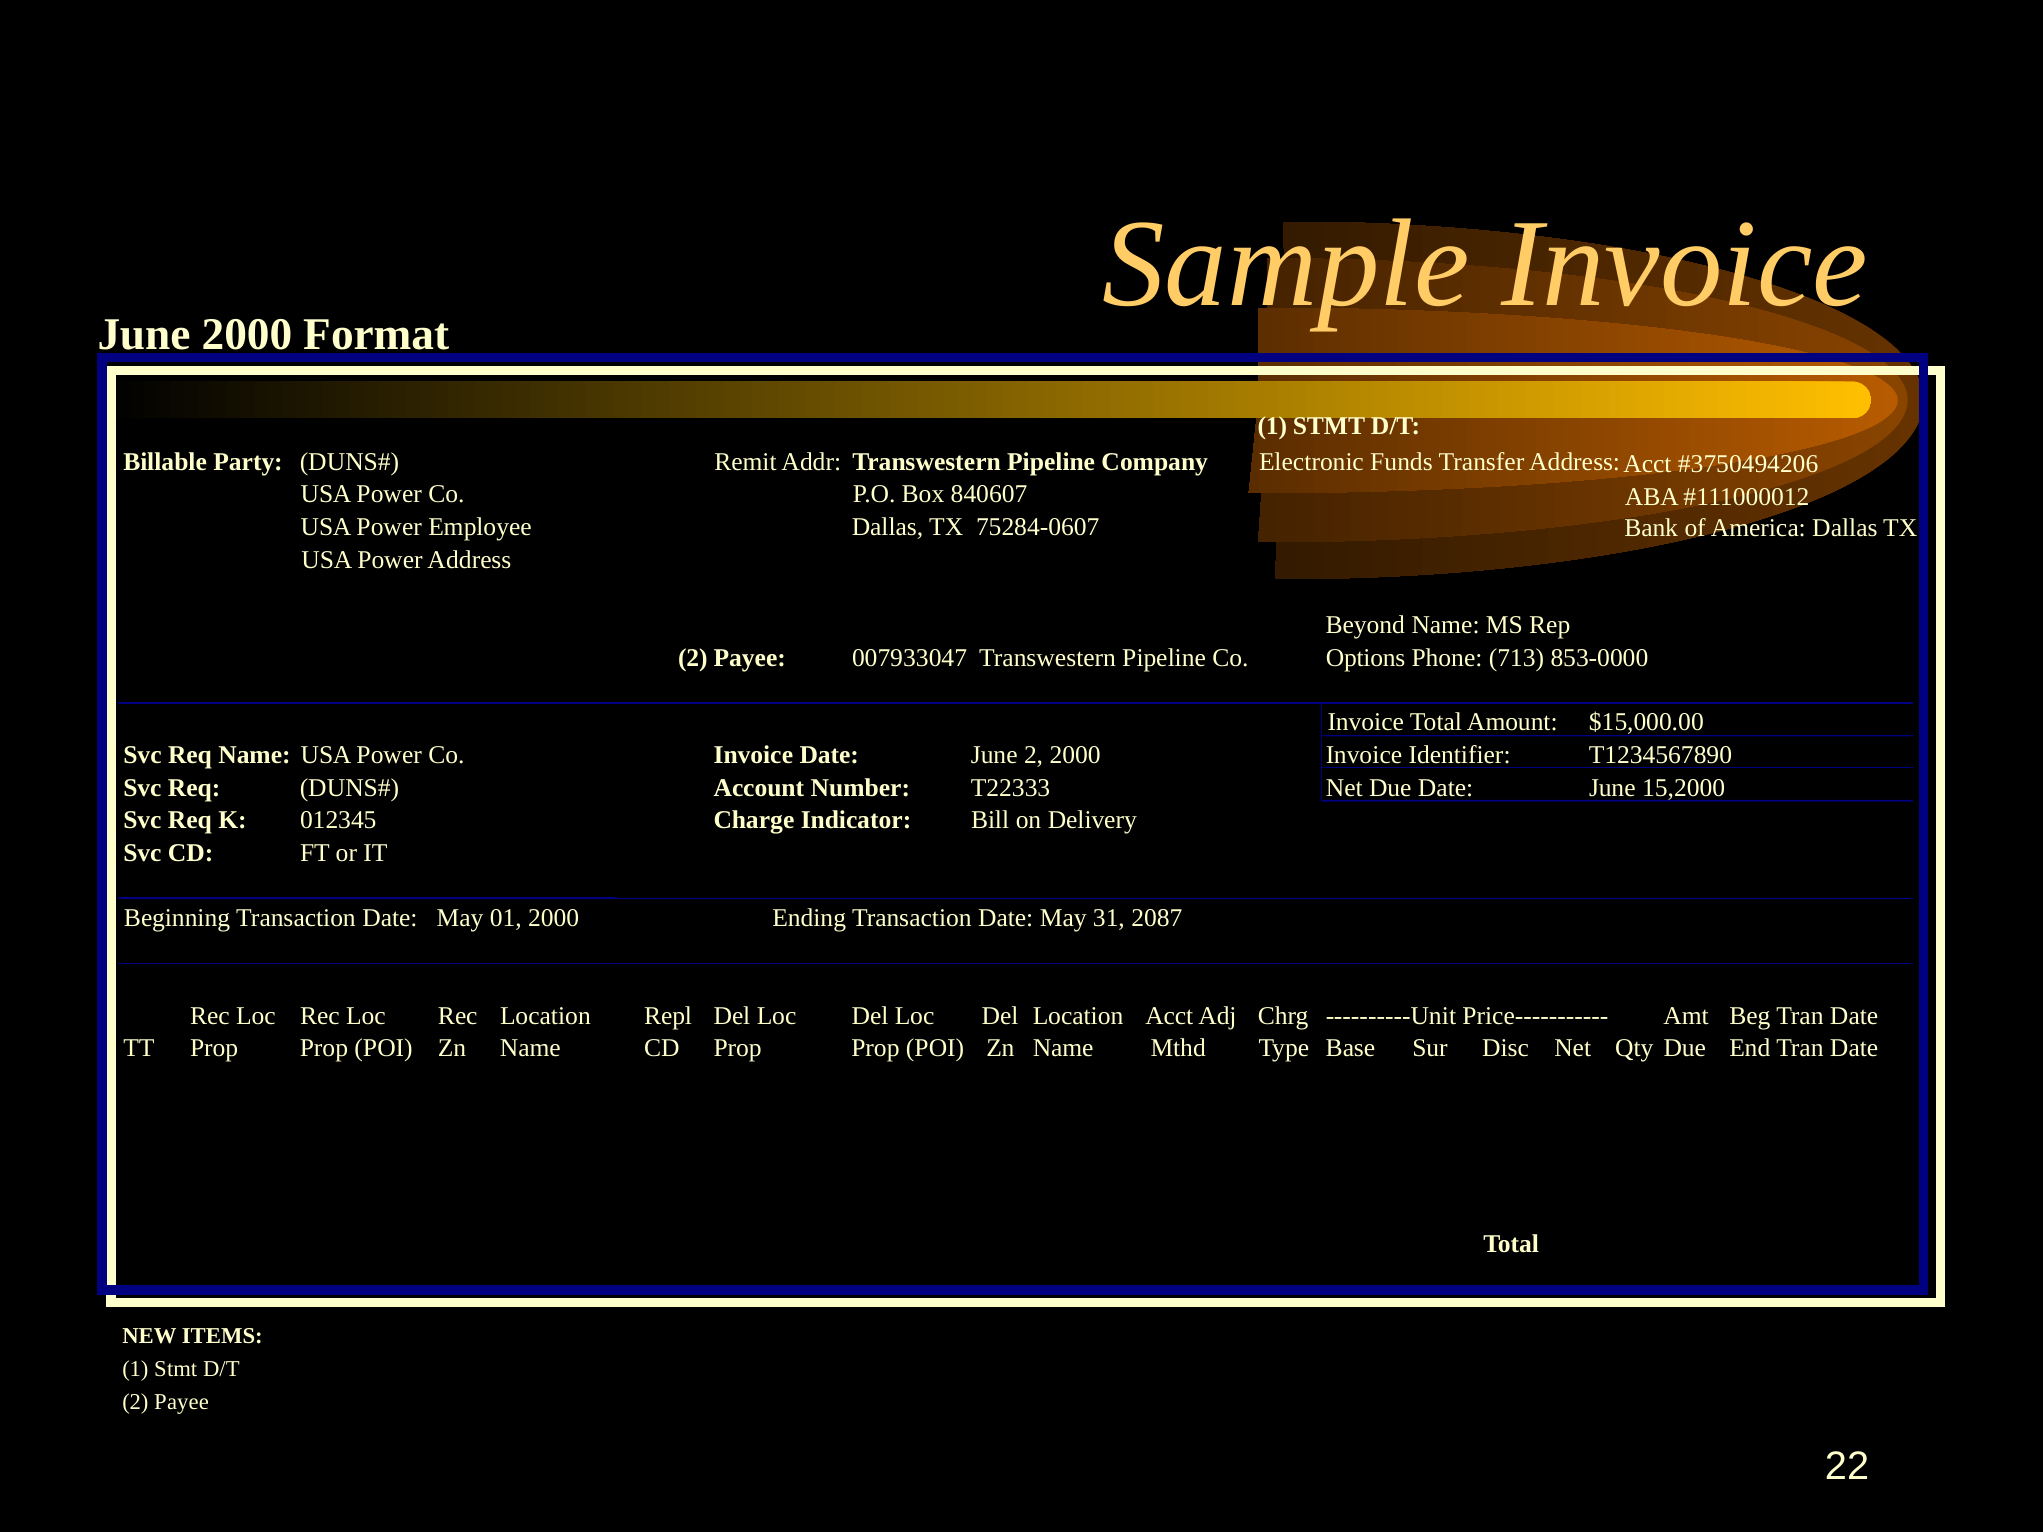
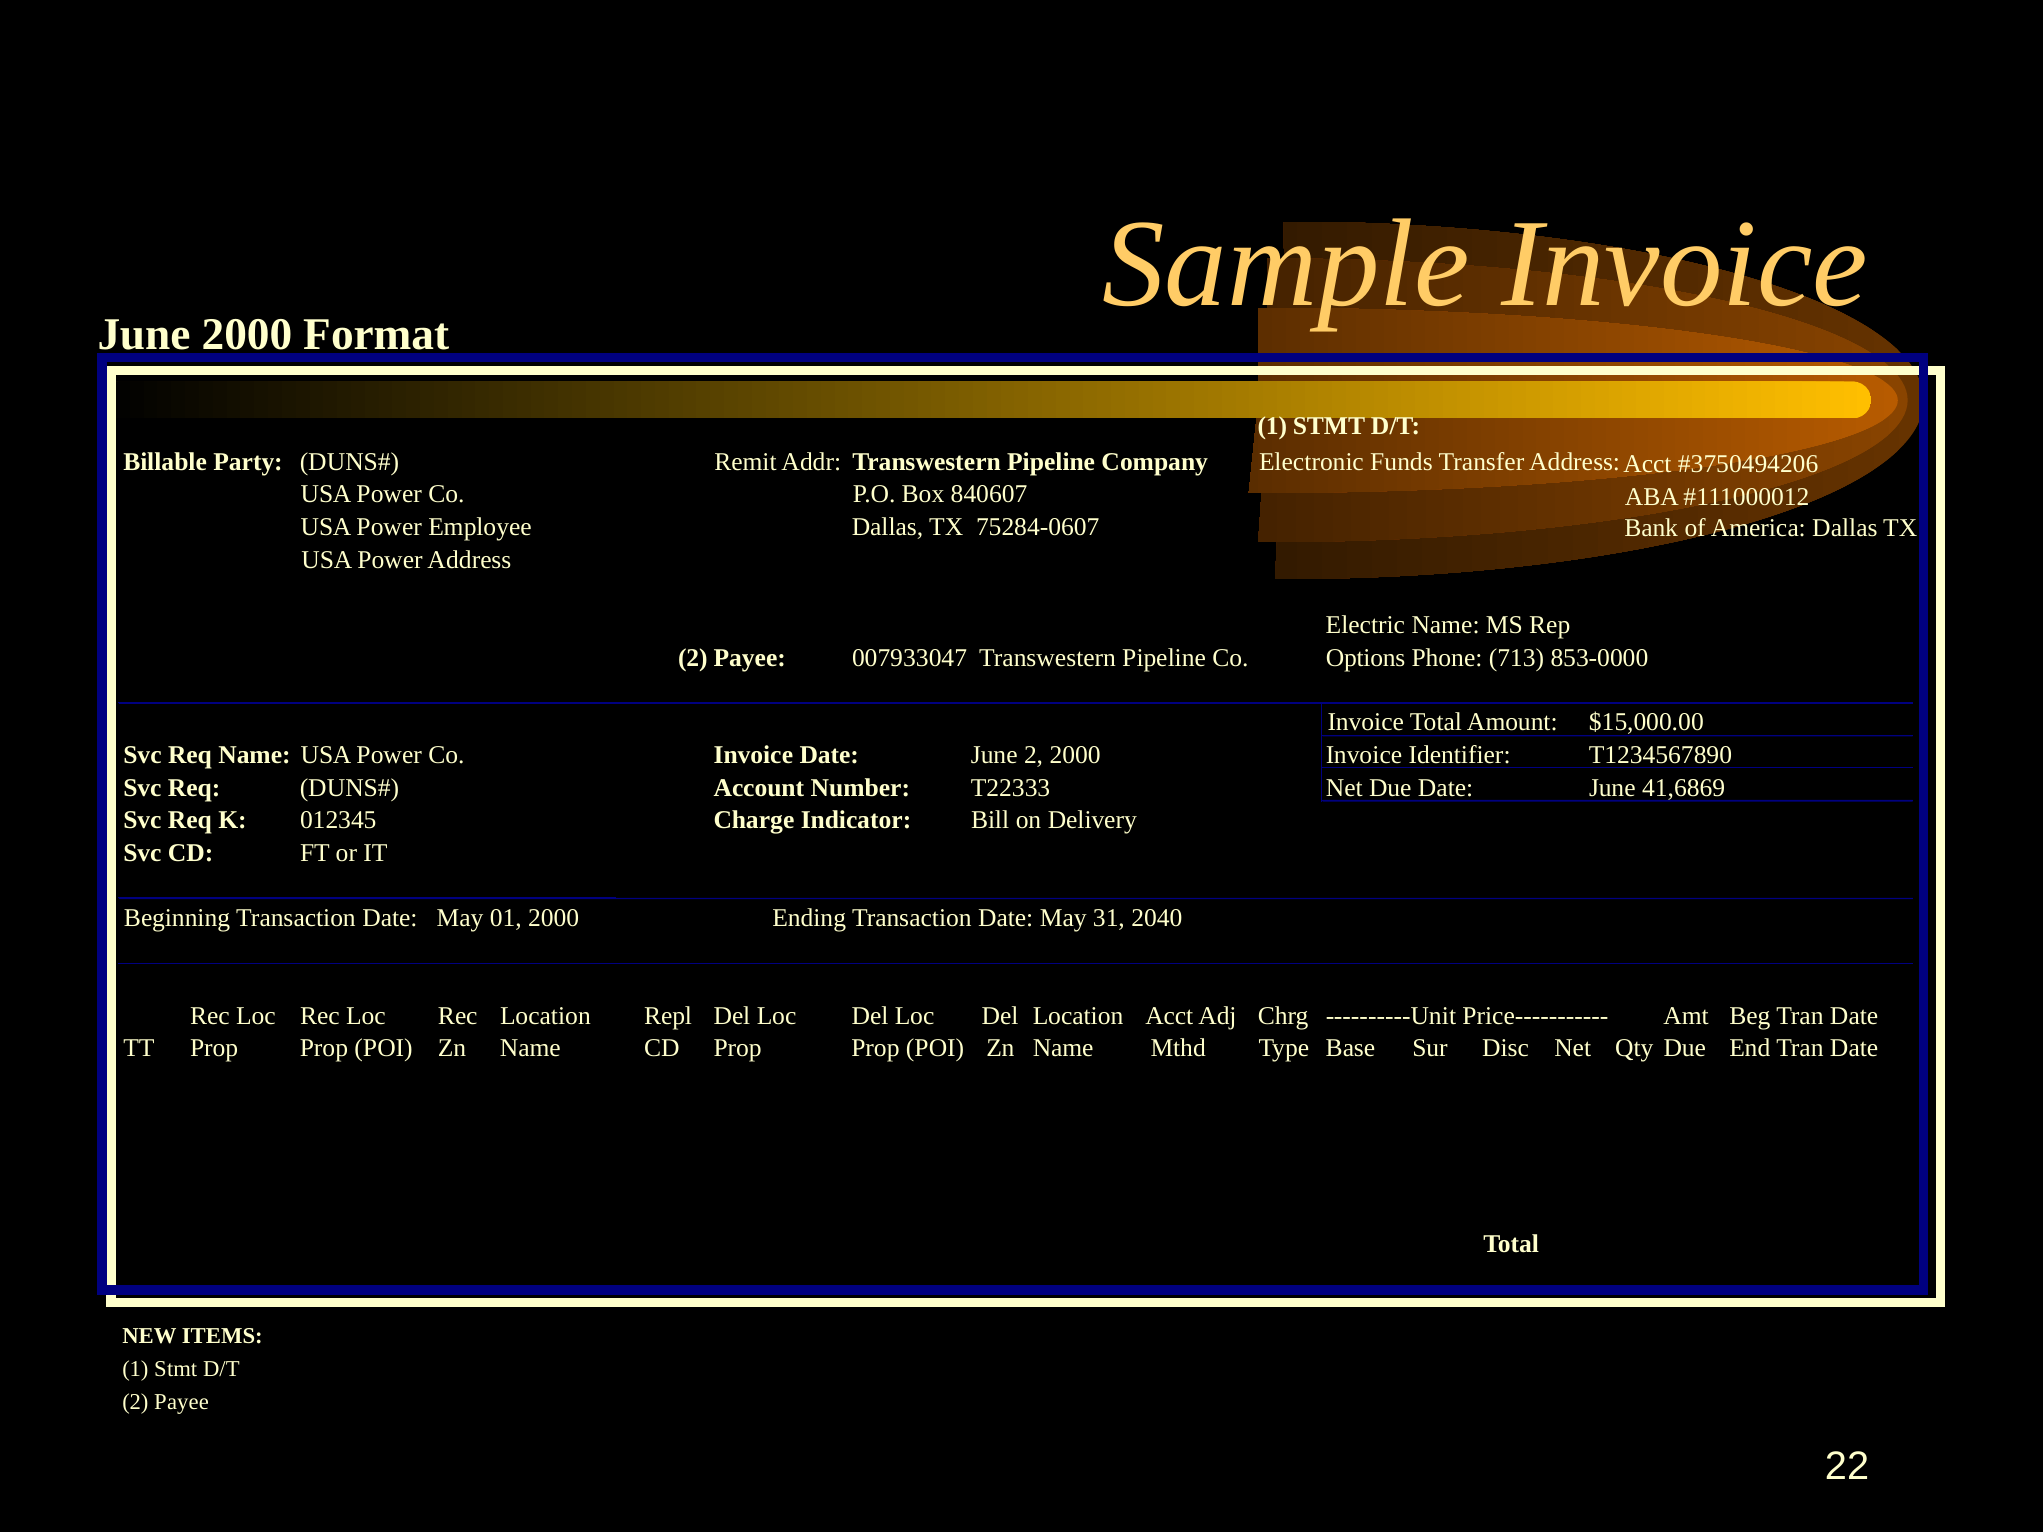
Beyond: Beyond -> Electric
15,2000: 15,2000 -> 41,6869
2087: 2087 -> 2040
